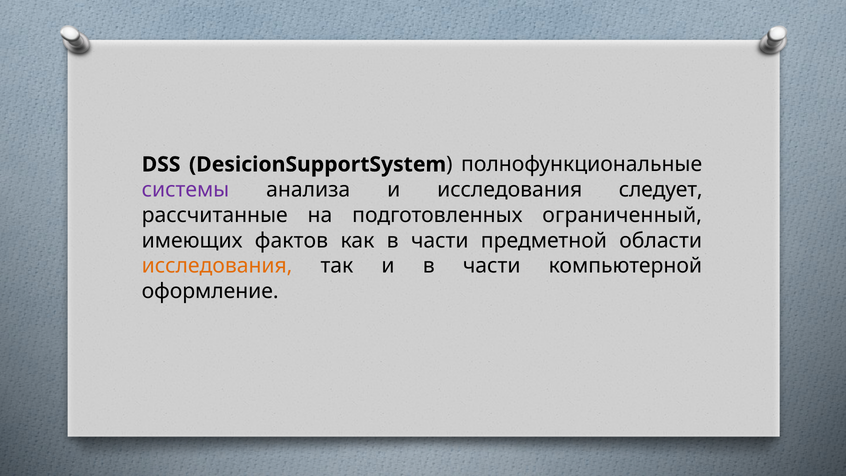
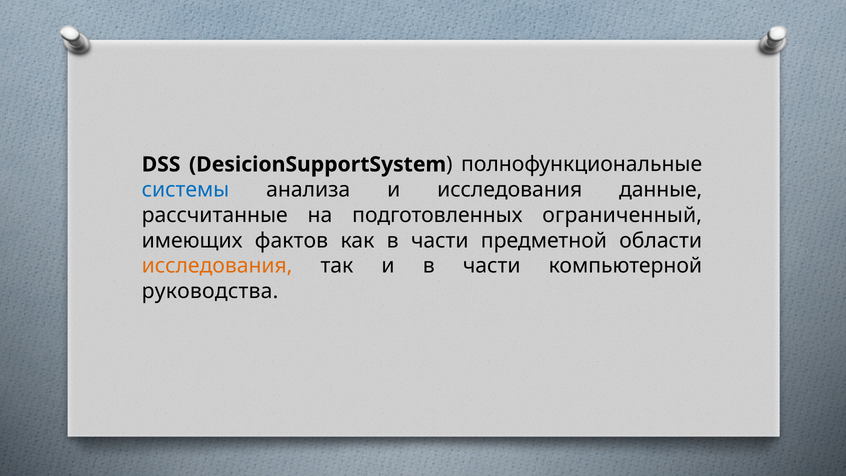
системы colour: purple -> blue
следует: следует -> данные
оформление: оформление -> руководства
